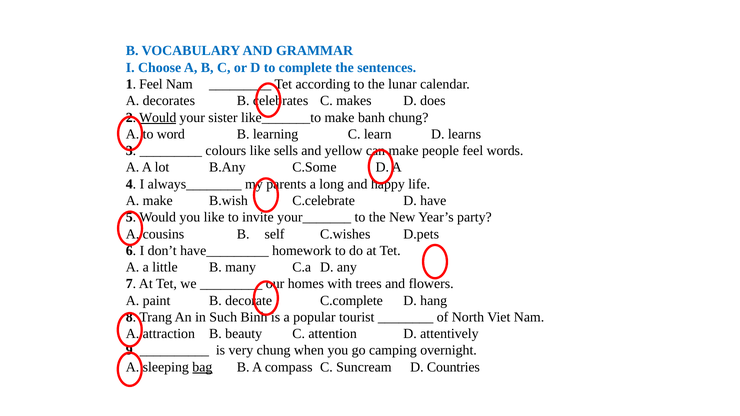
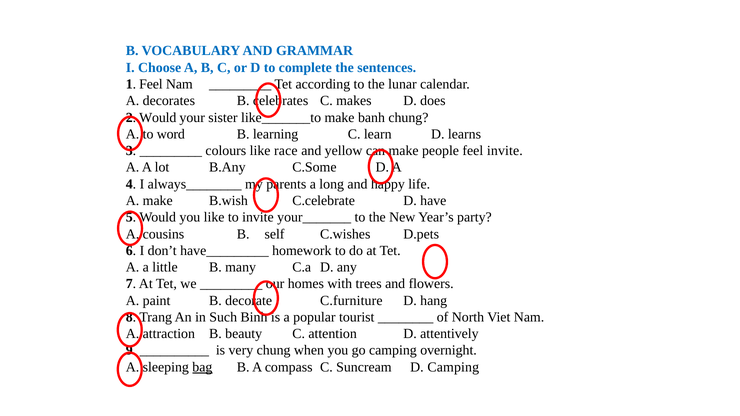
Would at (158, 118) underline: present -> none
sells: sells -> race
feel words: words -> invite
C.complete: C.complete -> C.furniture
D Countries: Countries -> Camping
